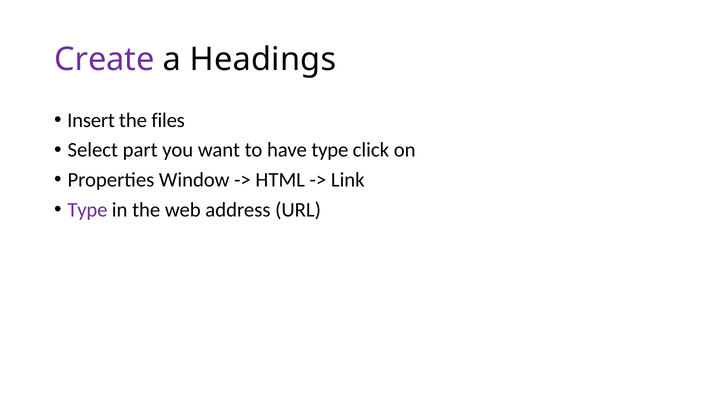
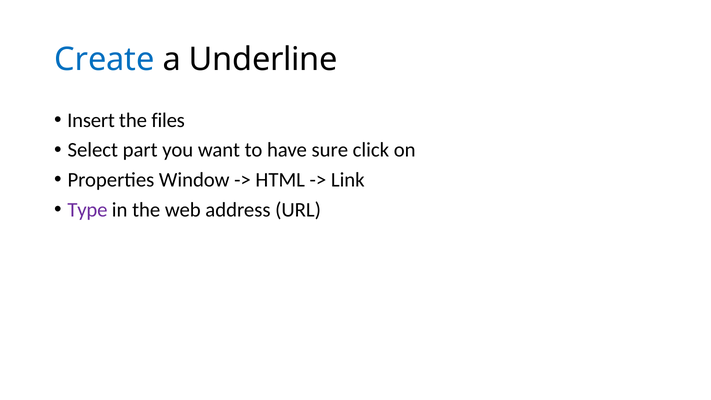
Create colour: purple -> blue
Headings: Headings -> Underline
have type: type -> sure
